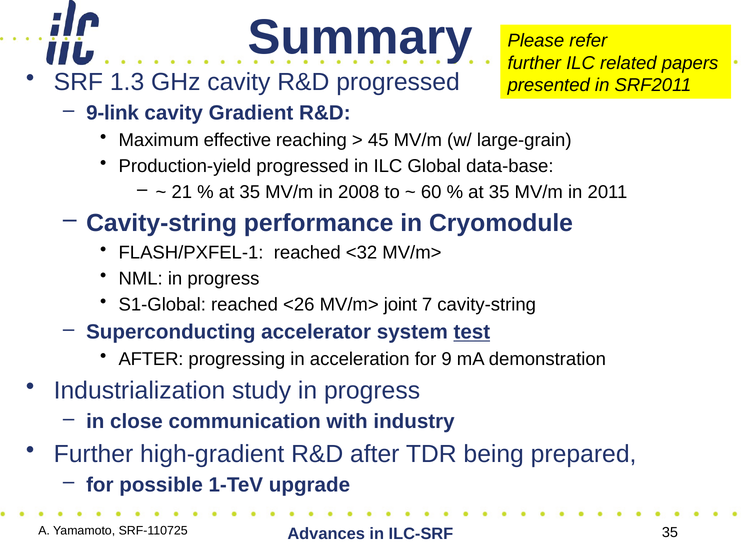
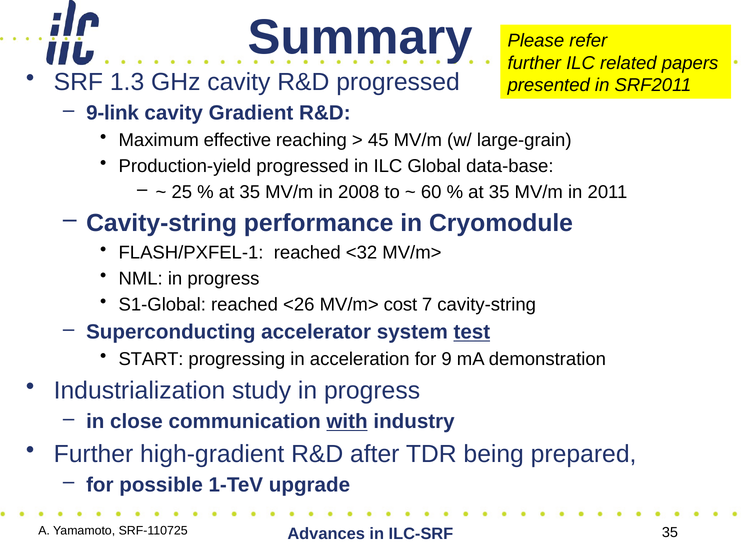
21: 21 -> 25
joint: joint -> cost
AFTER at (151, 359): AFTER -> START
with underline: none -> present
